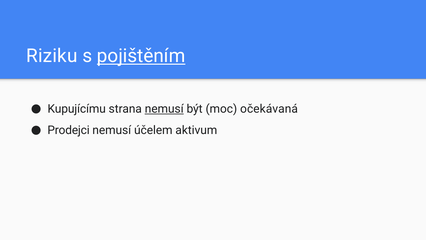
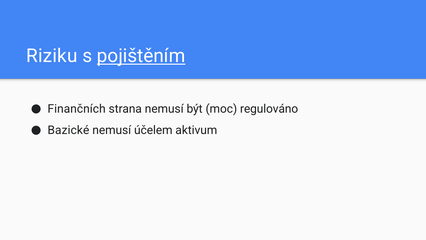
Kupujícímu: Kupujícímu -> Finančních
nemusí at (164, 109) underline: present -> none
očekávaná: očekávaná -> regulováno
Prodejci: Prodejci -> Bazické
